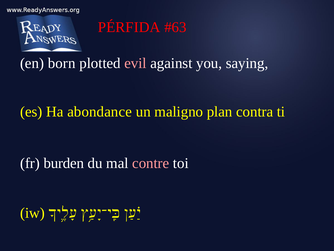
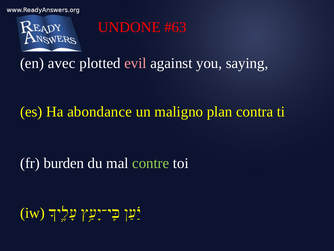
PÉRFIDA: PÉRFIDA -> UNDONE
born: born -> avec
contre colour: pink -> light green
